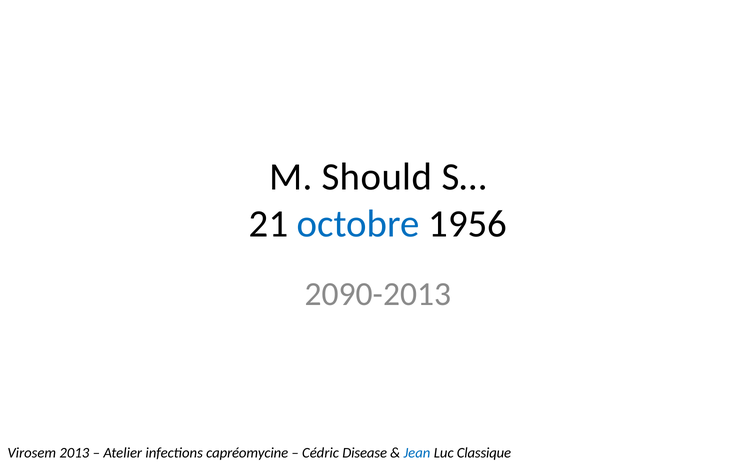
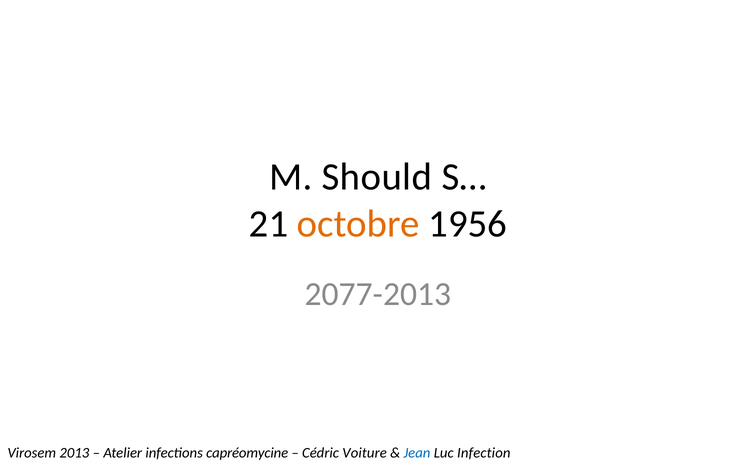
octobre colour: blue -> orange
2090-2013: 2090-2013 -> 2077-2013
Disease: Disease -> Voiture
Classique: Classique -> Infection
